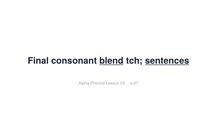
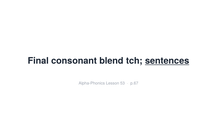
blend underline: present -> none
